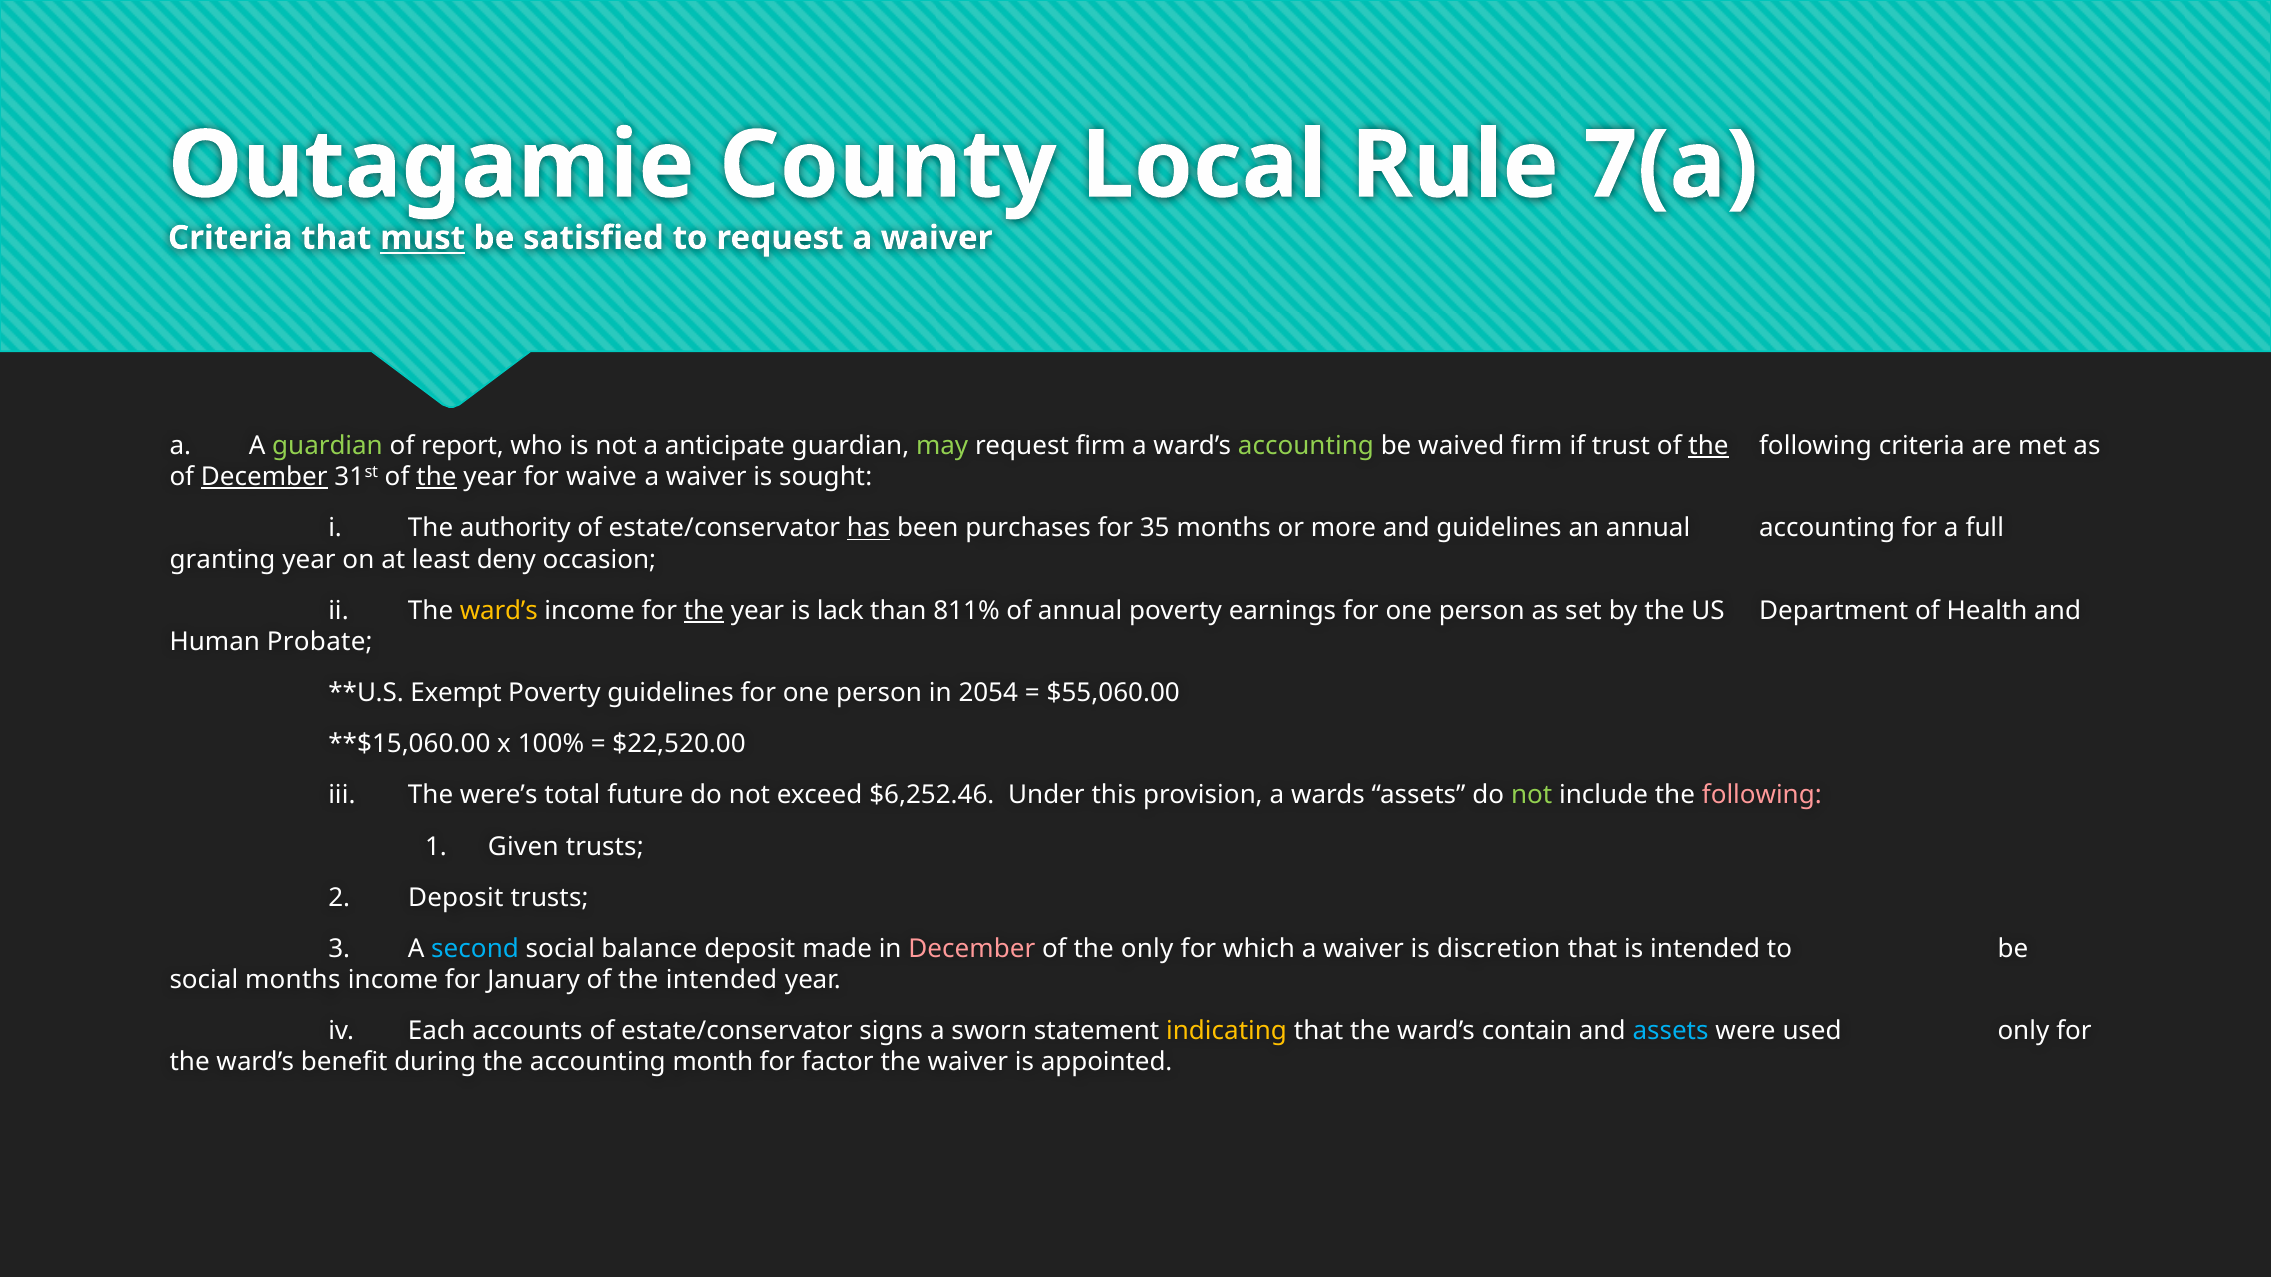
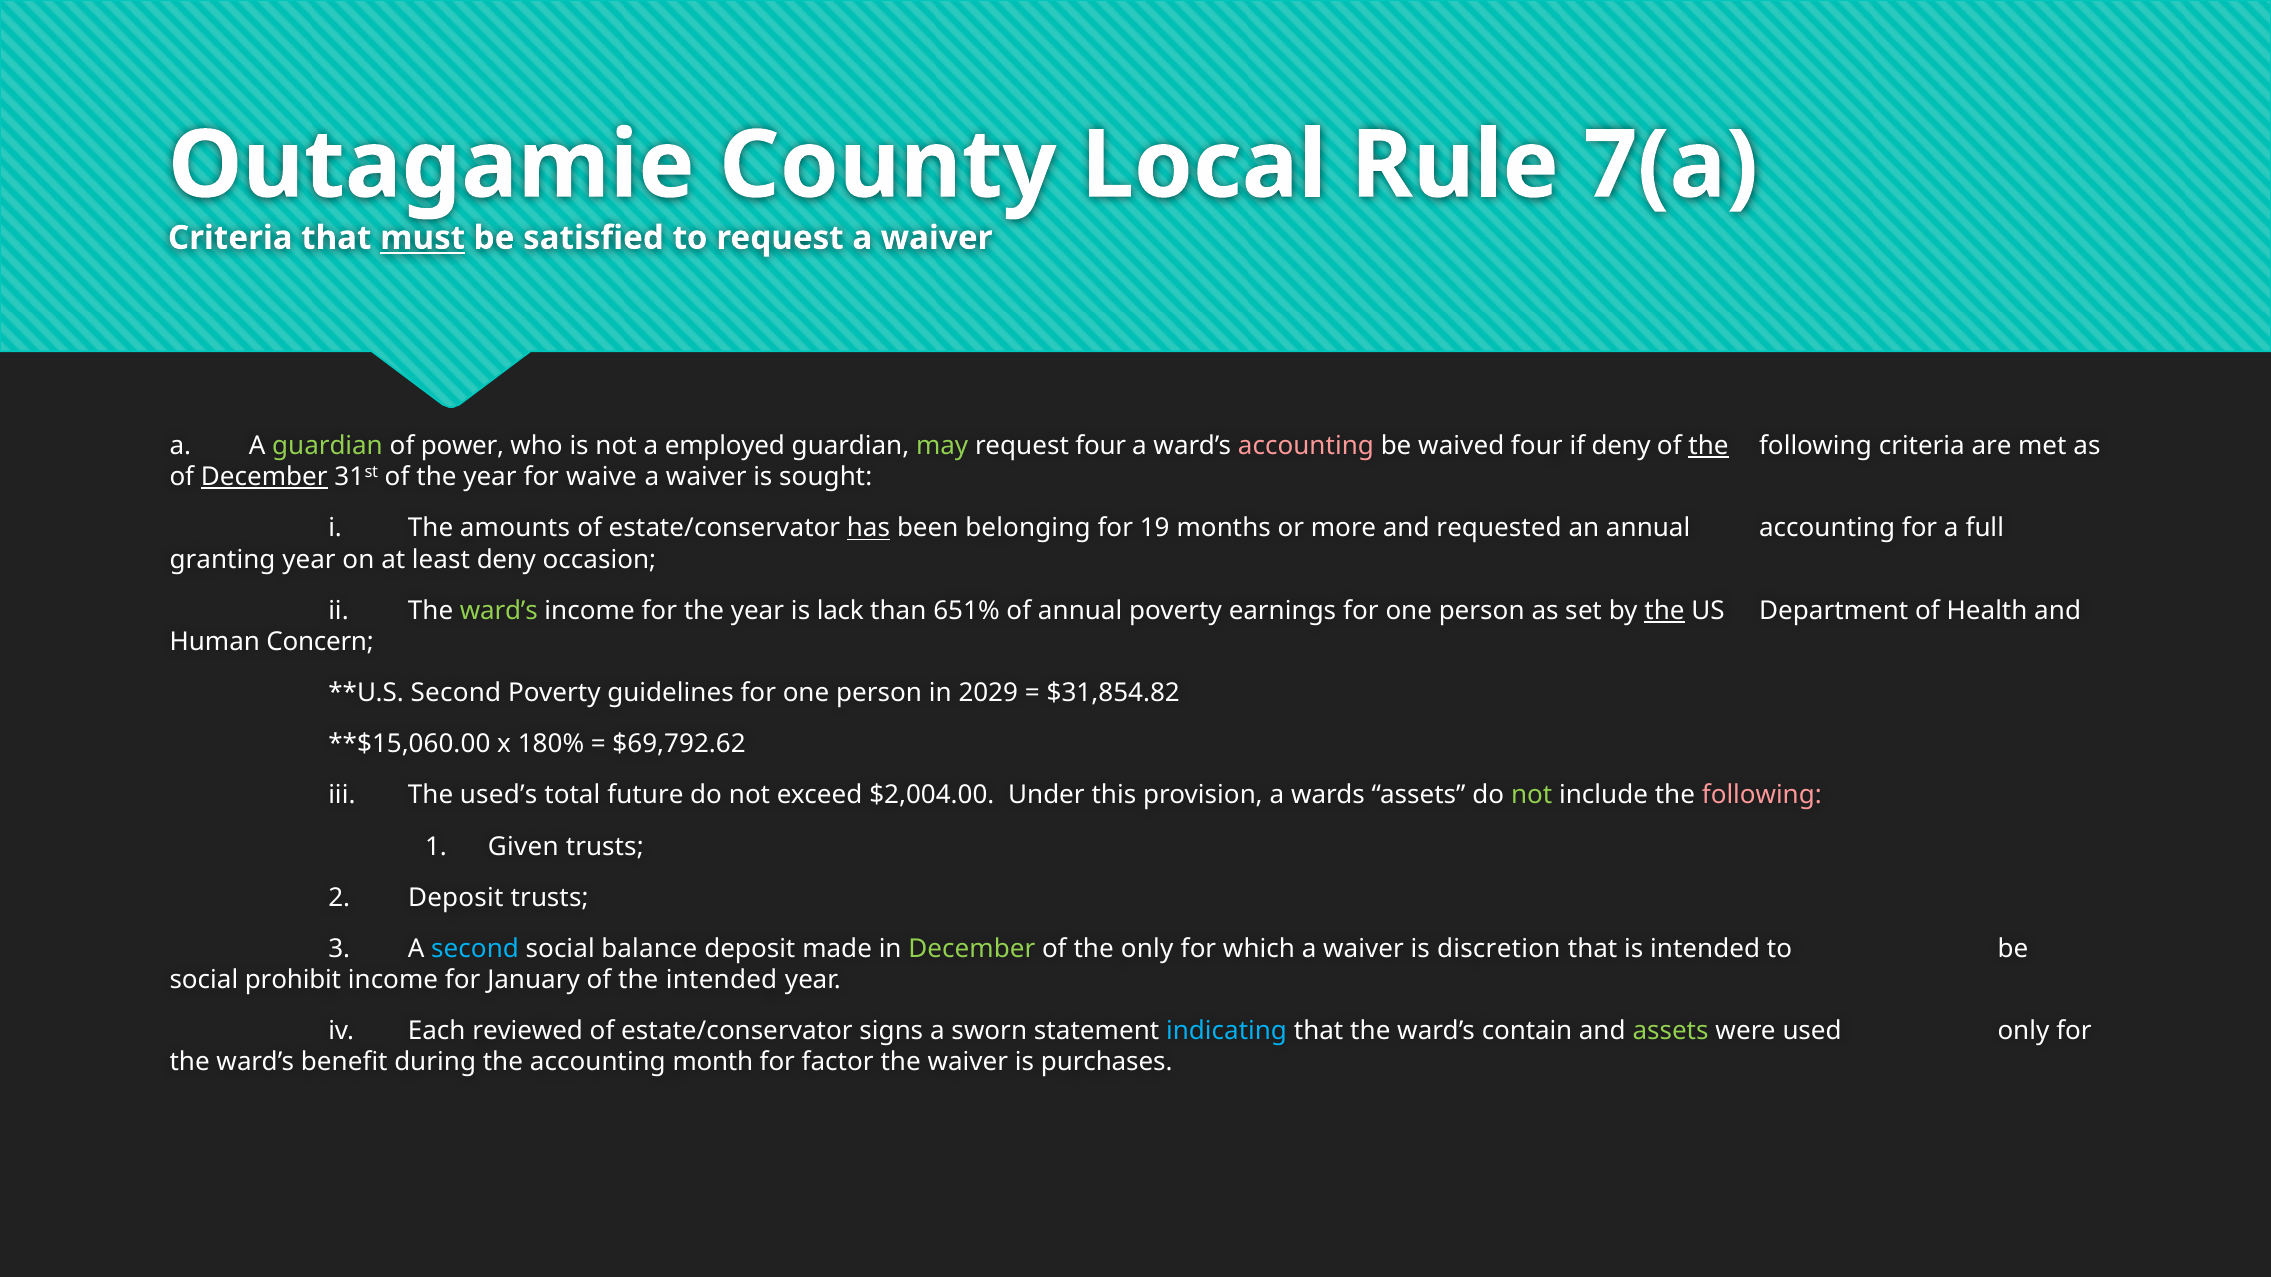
report: report -> power
anticipate: anticipate -> employed
request firm: firm -> four
accounting at (1306, 446) colour: light green -> pink
waived firm: firm -> four
if trust: trust -> deny
the at (436, 477) underline: present -> none
authority: authority -> amounts
purchases: purchases -> belonging
35: 35 -> 19
and guidelines: guidelines -> requested
ward’s at (499, 611) colour: yellow -> light green
the at (704, 611) underline: present -> none
811%: 811% -> 651%
the at (1664, 611) underline: none -> present
Probate: Probate -> Concern
Exempt at (456, 693): Exempt -> Second
2054: 2054 -> 2029
$55,060.00: $55,060.00 -> $31,854.82
100%: 100% -> 180%
$22,520.00: $22,520.00 -> $69,792.62
were’s: were’s -> used’s
$6,252.46: $6,252.46 -> $2,004.00
December at (972, 949) colour: pink -> light green
social months: months -> prohibit
accounts: accounts -> reviewed
indicating colour: yellow -> light blue
assets at (1671, 1031) colour: light blue -> light green
appointed: appointed -> purchases
